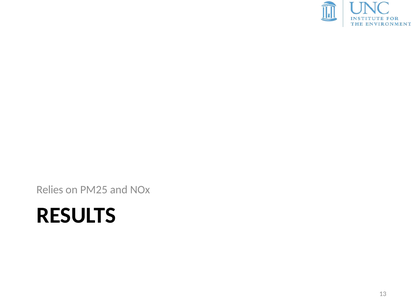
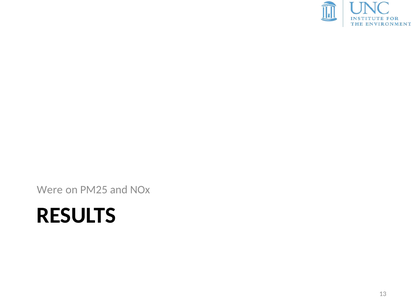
Relies: Relies -> Were
